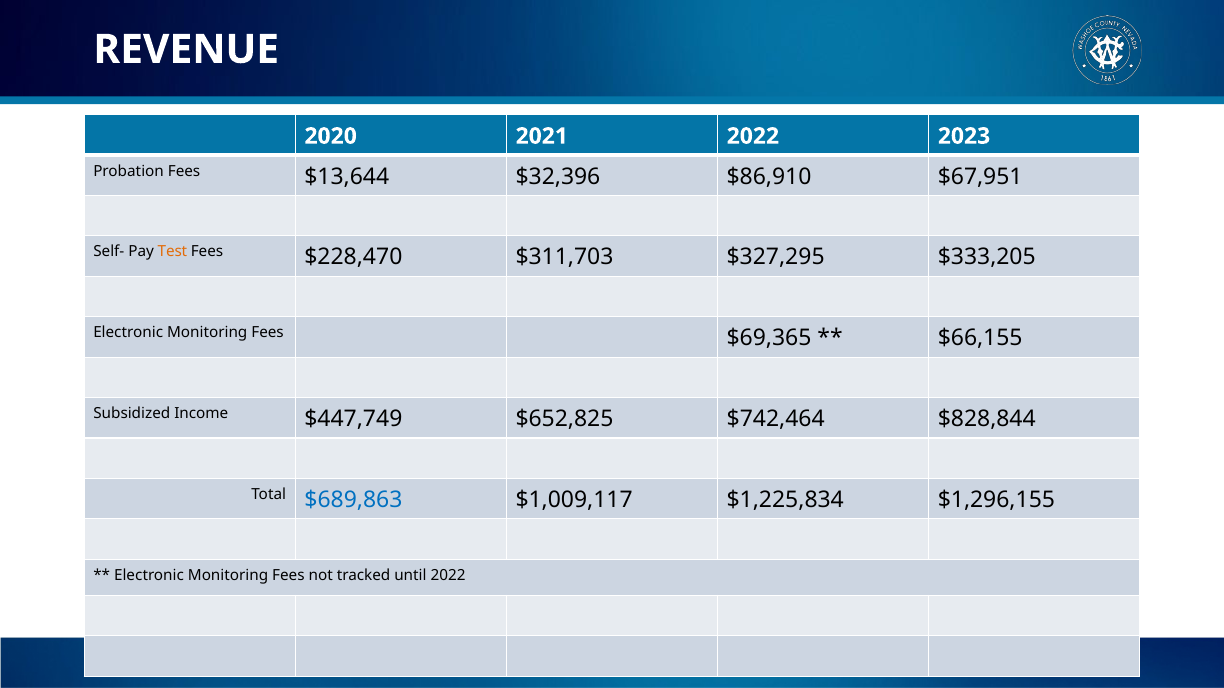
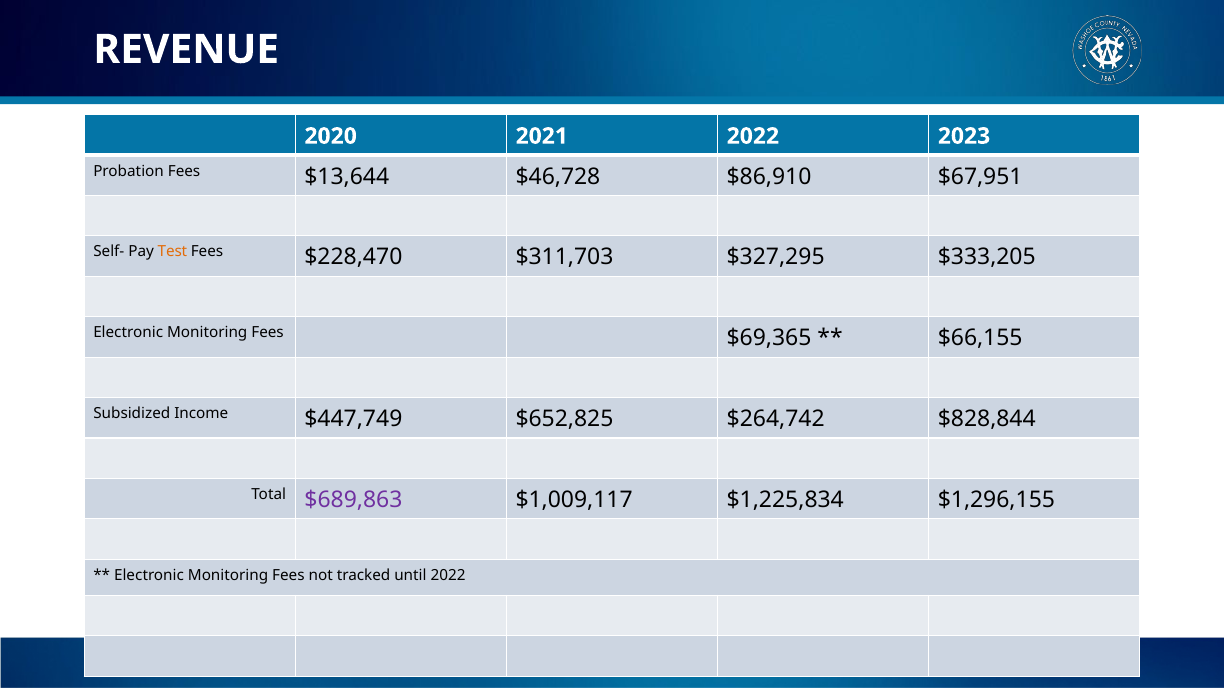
$32,396: $32,396 -> $46,728
$742,464: $742,464 -> $264,742
$689,863 colour: blue -> purple
